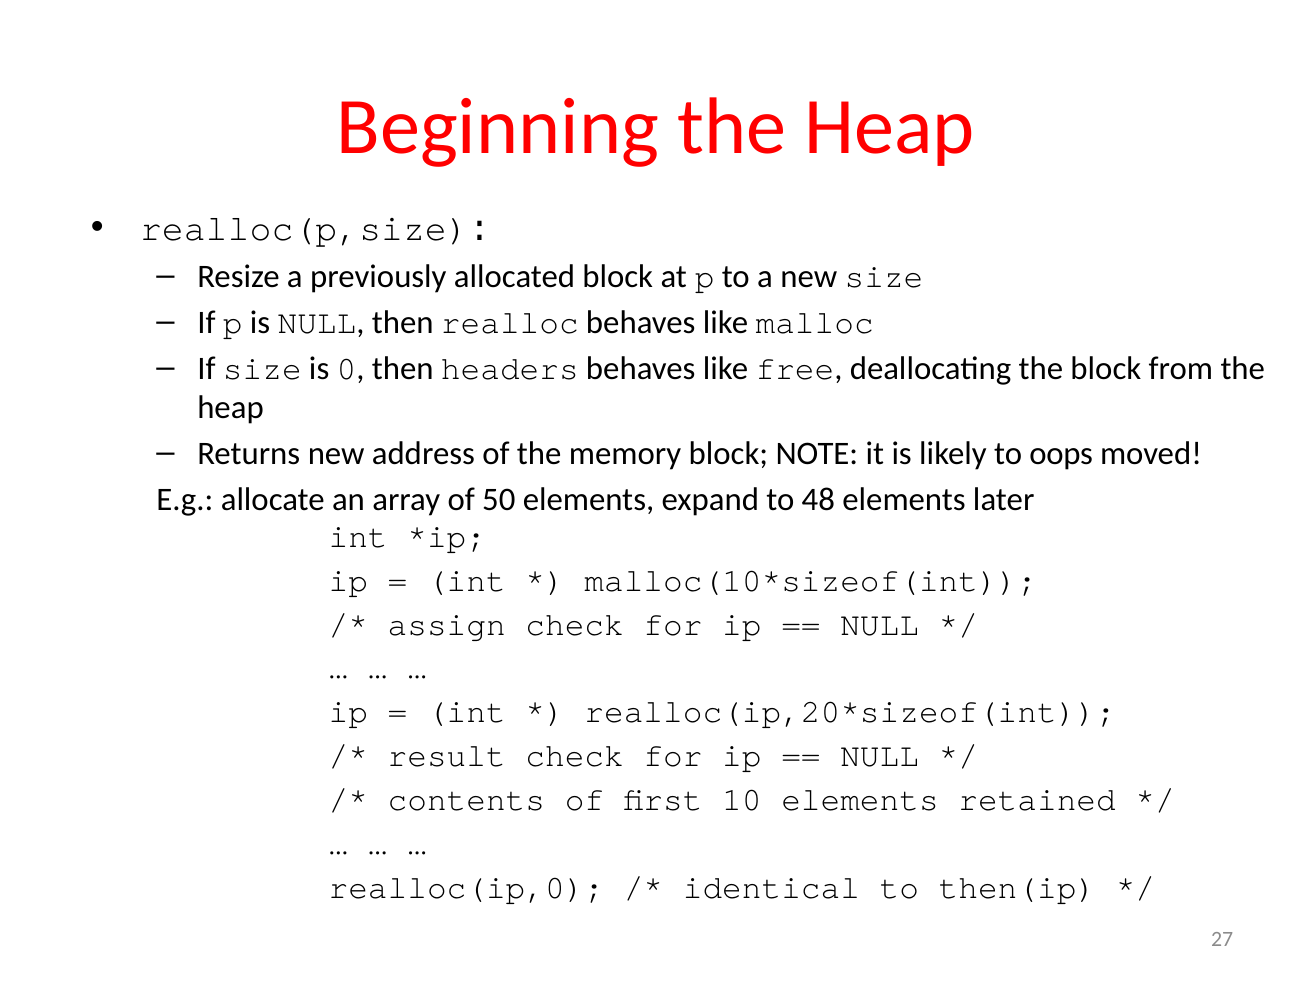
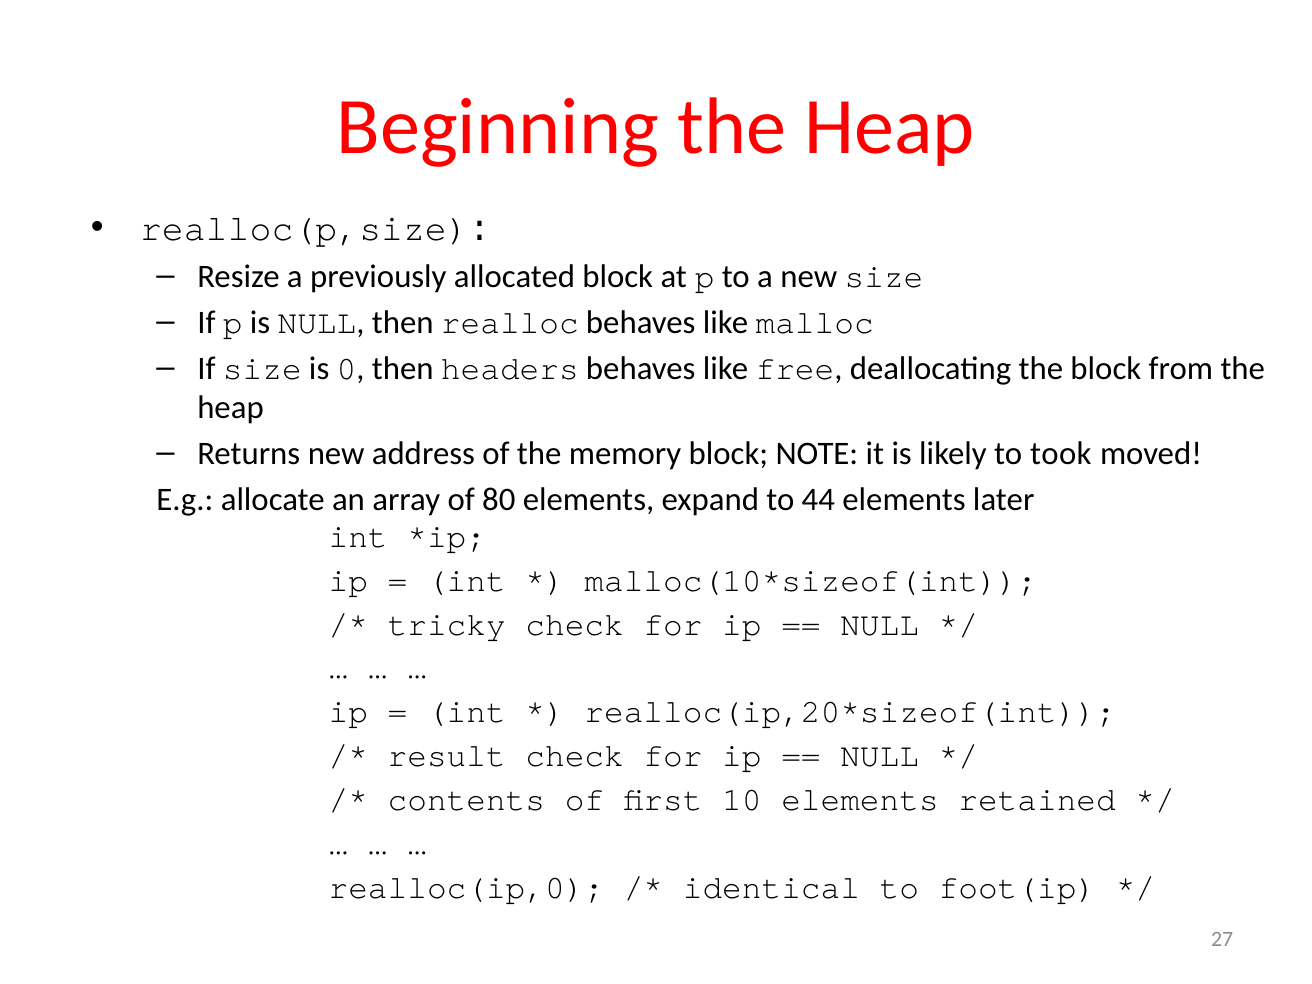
oops: oops -> took
50: 50 -> 80
48: 48 -> 44
assign: assign -> tricky
then(ip: then(ip -> foot(ip
